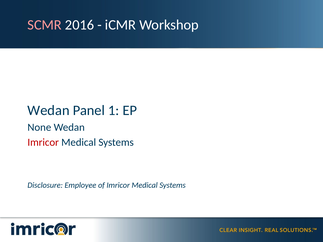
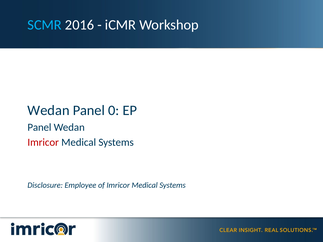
SCMR colour: pink -> light blue
1: 1 -> 0
None at (39, 127): None -> Panel
